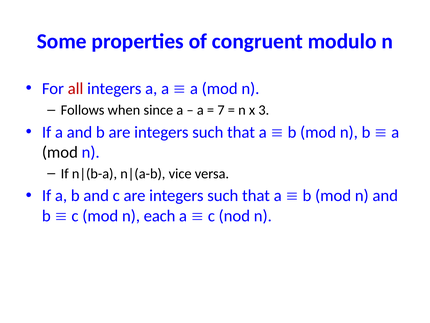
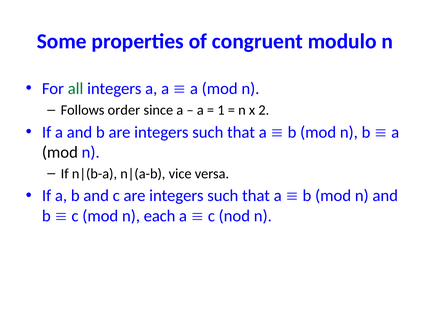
all colour: red -> green
when: when -> order
7: 7 -> 1
3: 3 -> 2
